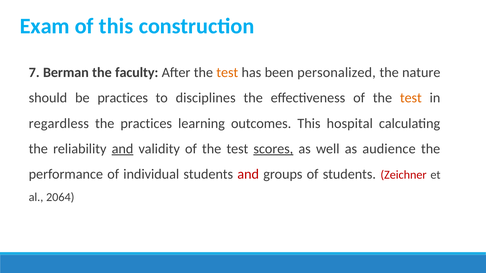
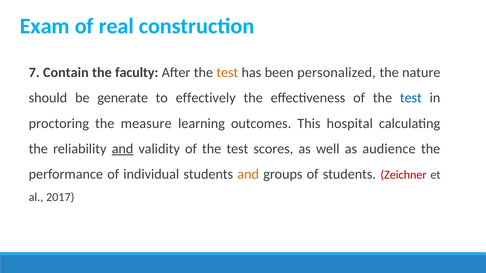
of this: this -> real
Berman: Berman -> Contain
be practices: practices -> generate
disciplines: disciplines -> effectively
test at (411, 98) colour: orange -> blue
regardless: regardless -> proctoring
the practices: practices -> measure
scores underline: present -> none
and at (248, 174) colour: red -> orange
2064: 2064 -> 2017
